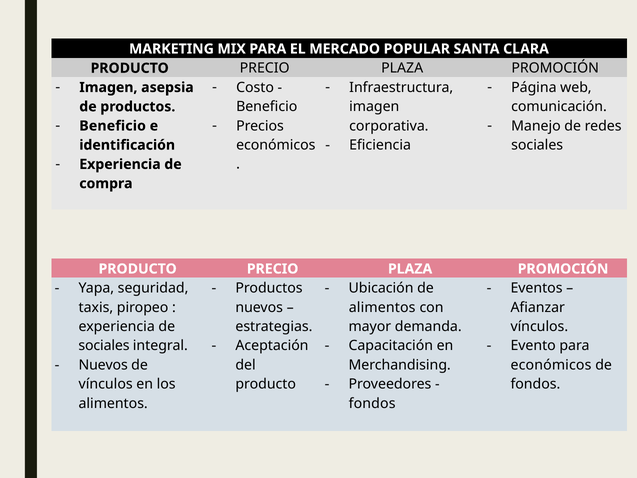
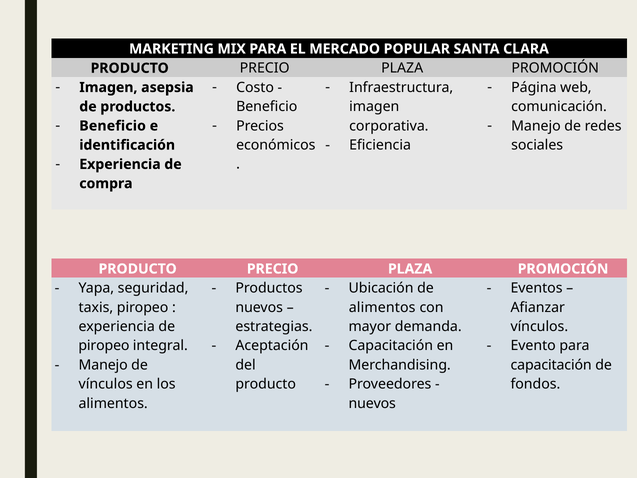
sociales at (104, 346): sociales -> piropeo
Nuevos at (103, 365): Nuevos -> Manejo
económicos at (551, 365): económicos -> capacitación
fondos at (372, 403): fondos -> nuevos
